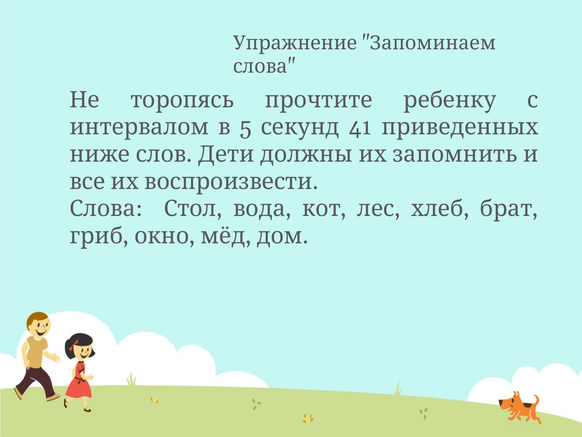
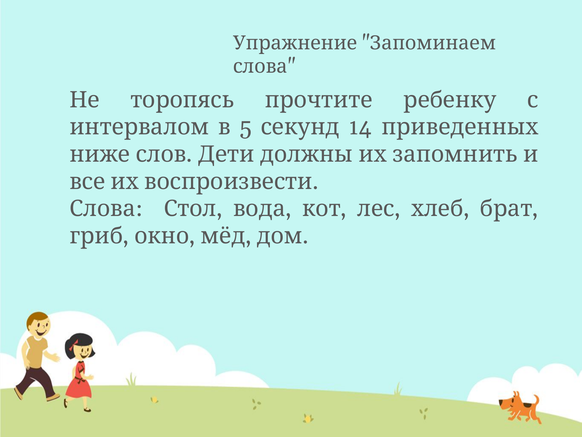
41: 41 -> 14
